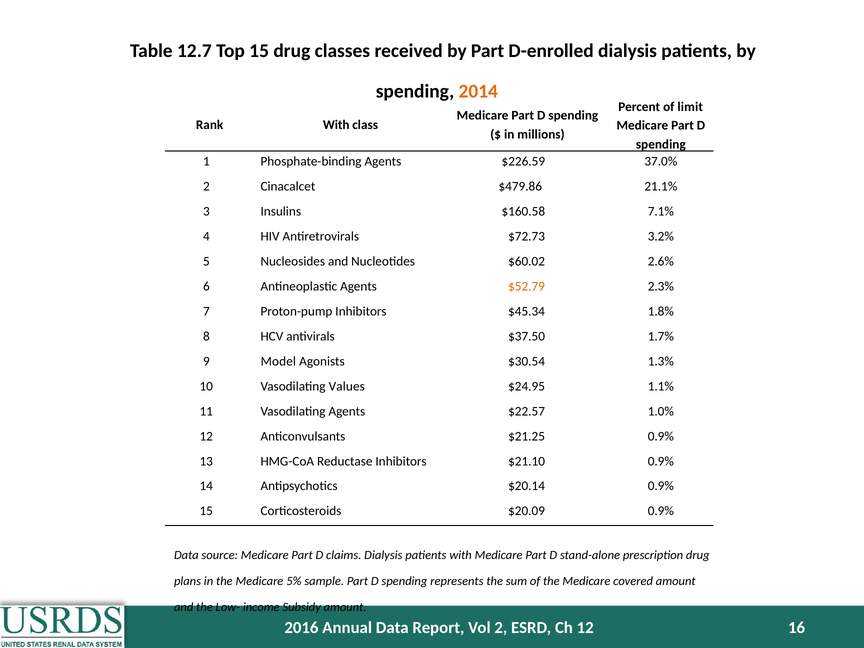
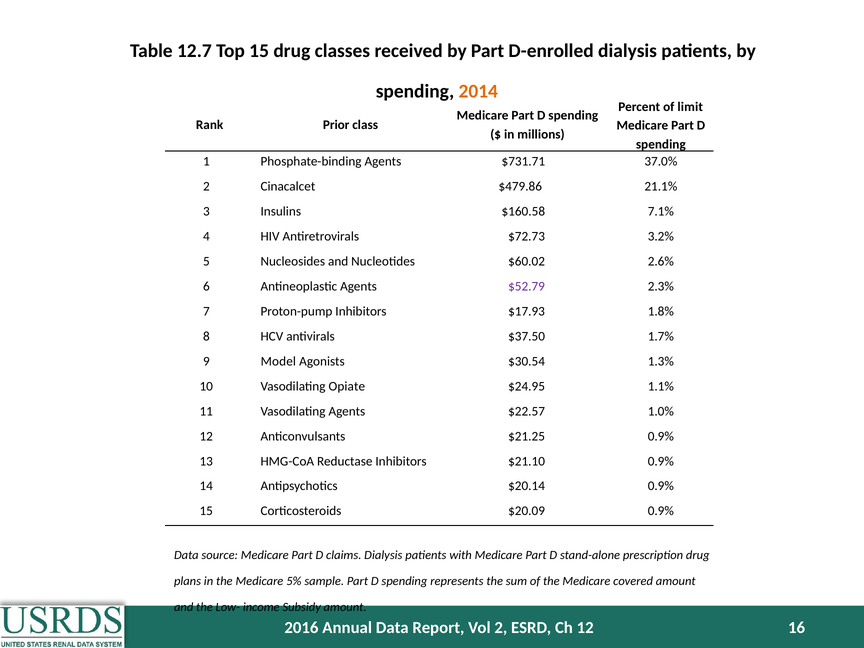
Rank With: With -> Prior
$226.59: $226.59 -> $731.71
$52.79 colour: orange -> purple
$45.34: $45.34 -> $17.93
Values: Values -> Opiate
